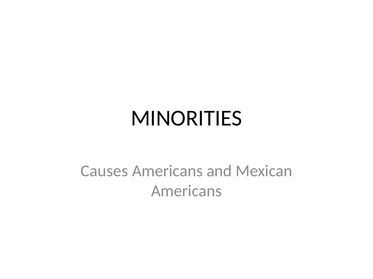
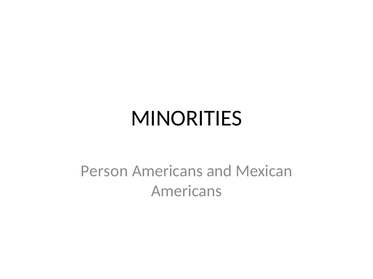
Causes: Causes -> Person
